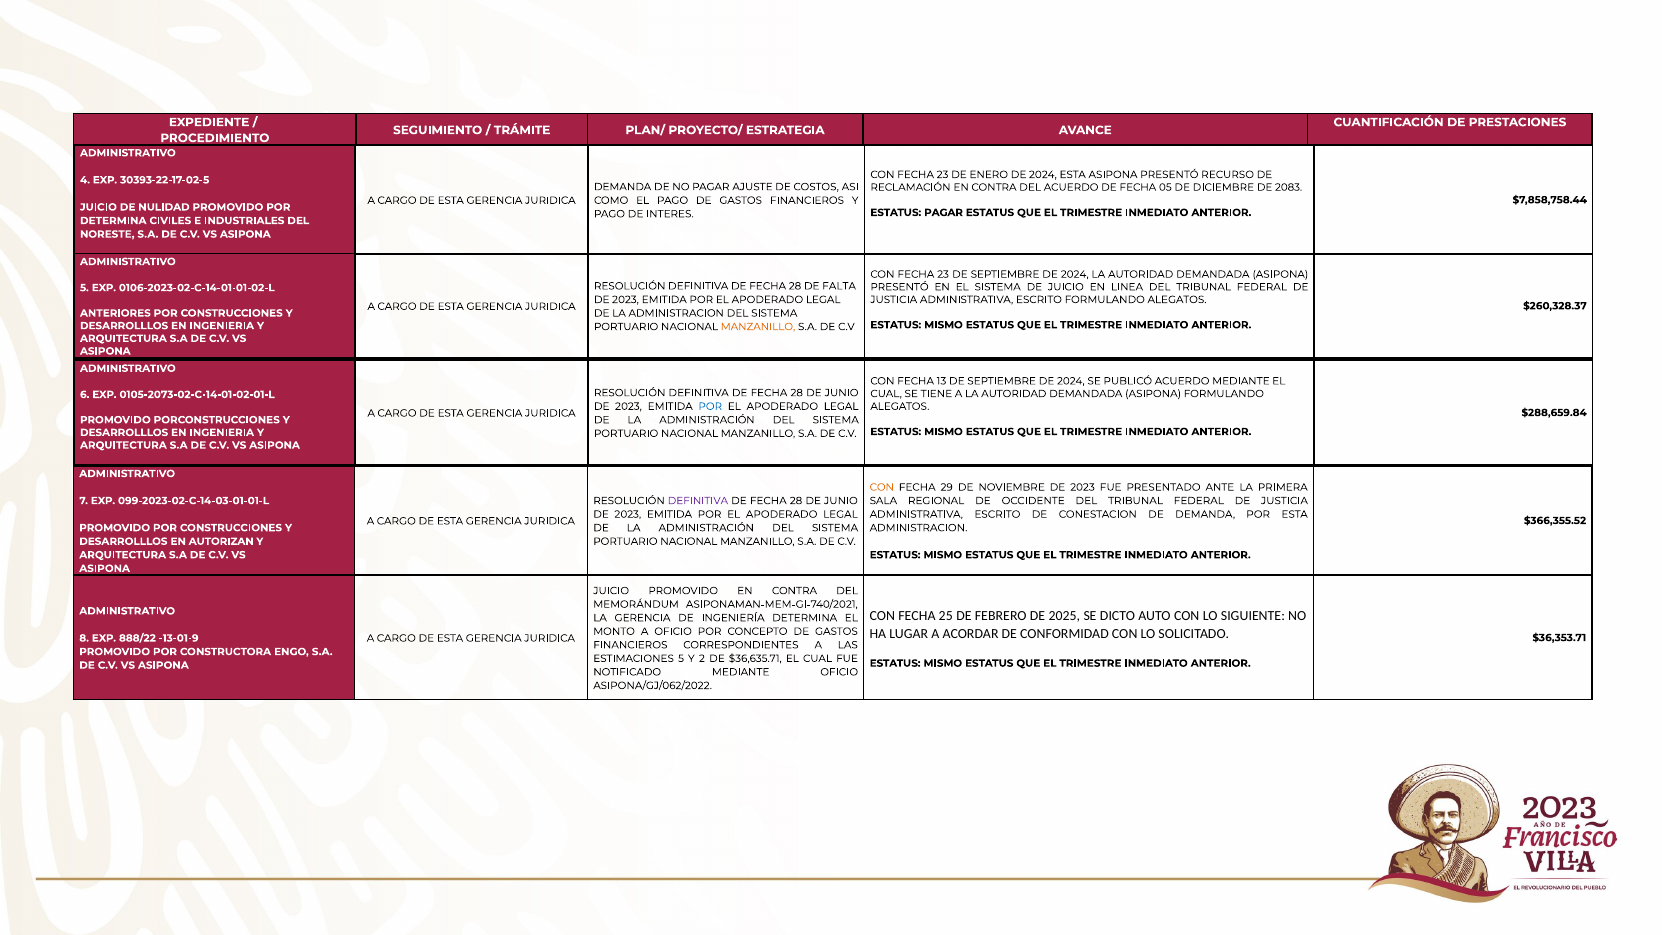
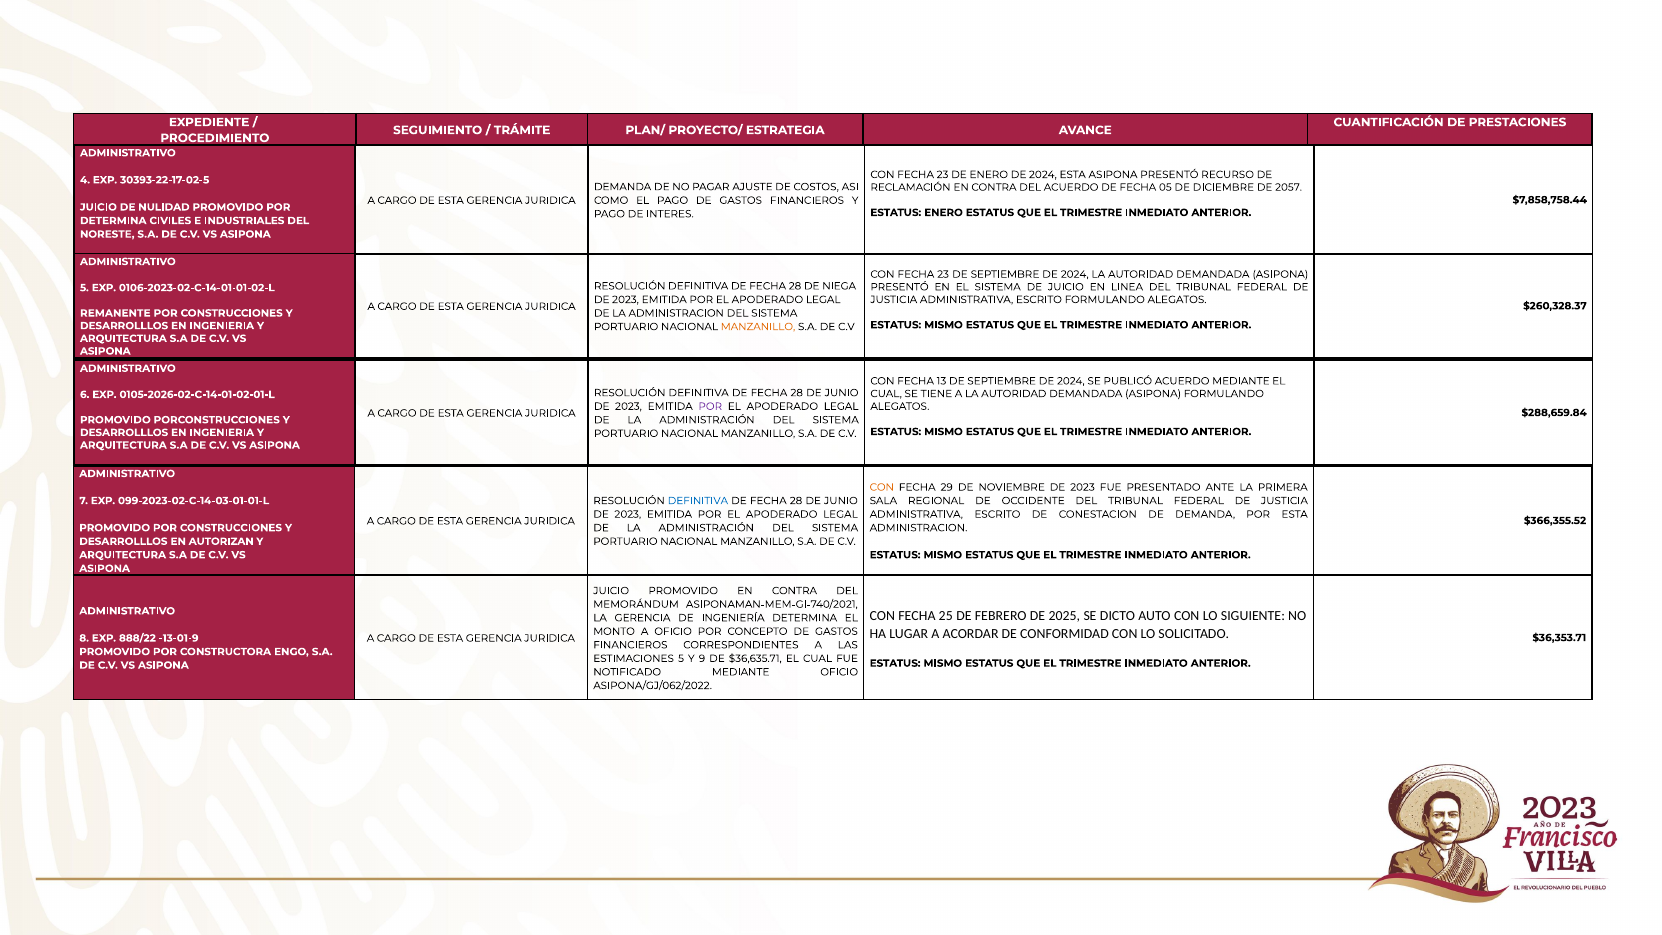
2083: 2083 -> 2057
ESTATUS PAGAR: PAGAR -> ENERO
FALTA: FALTA -> NIEGA
ANTERIORES: ANTERIORES -> REMANENTE
0105-2073-02-C-14-01-02-01-L: 0105-2073-02-C-14-01-02-01-L -> 0105-2026-02-C-14-01-02-01-L
POR at (710, 406) colour: blue -> purple
DEFINITIVA at (698, 501) colour: purple -> blue
2: 2 -> 9
